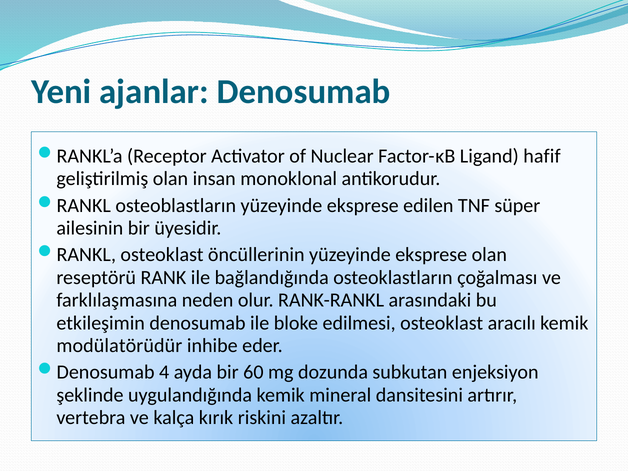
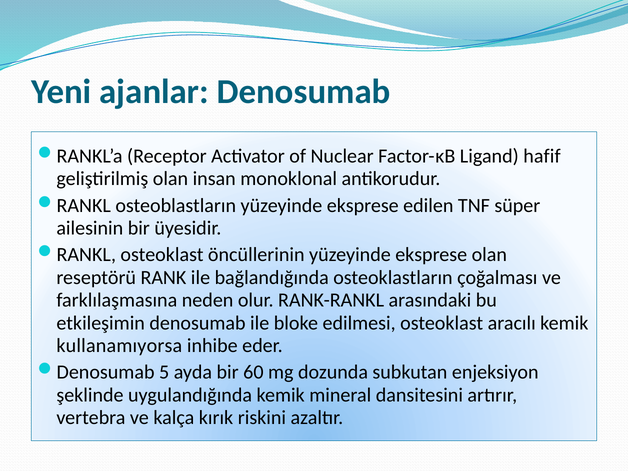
modülatörüdür: modülatörüdür -> kullanamıyorsa
4: 4 -> 5
